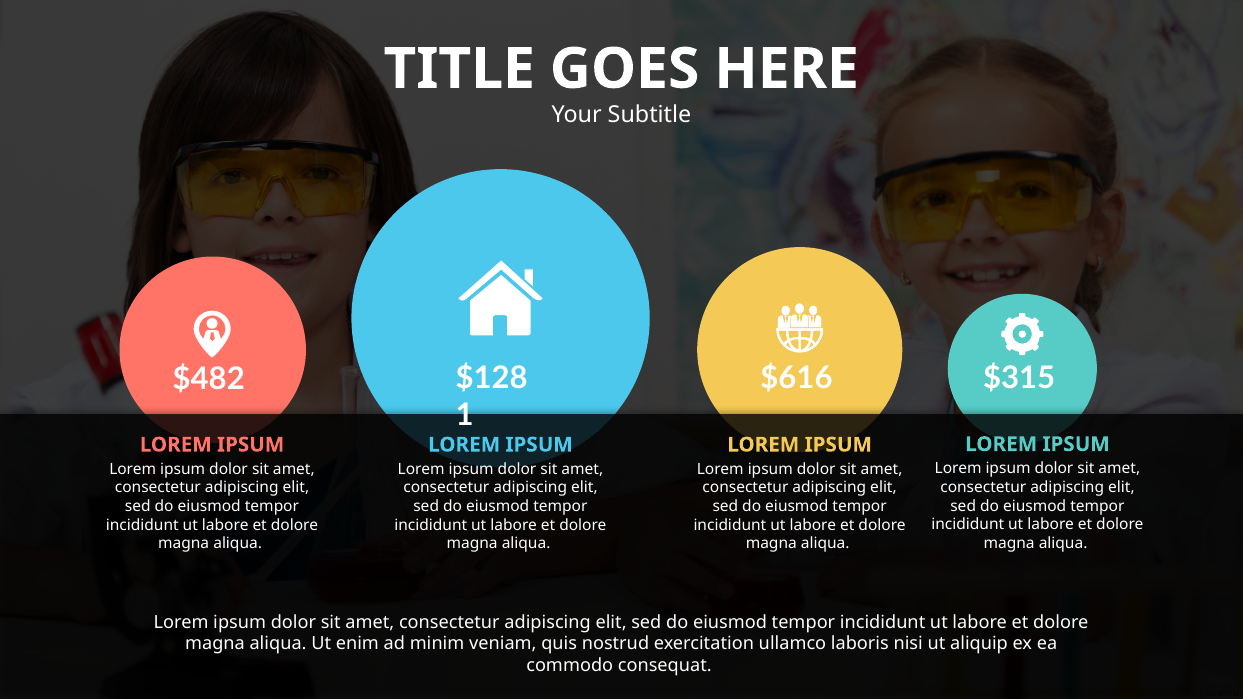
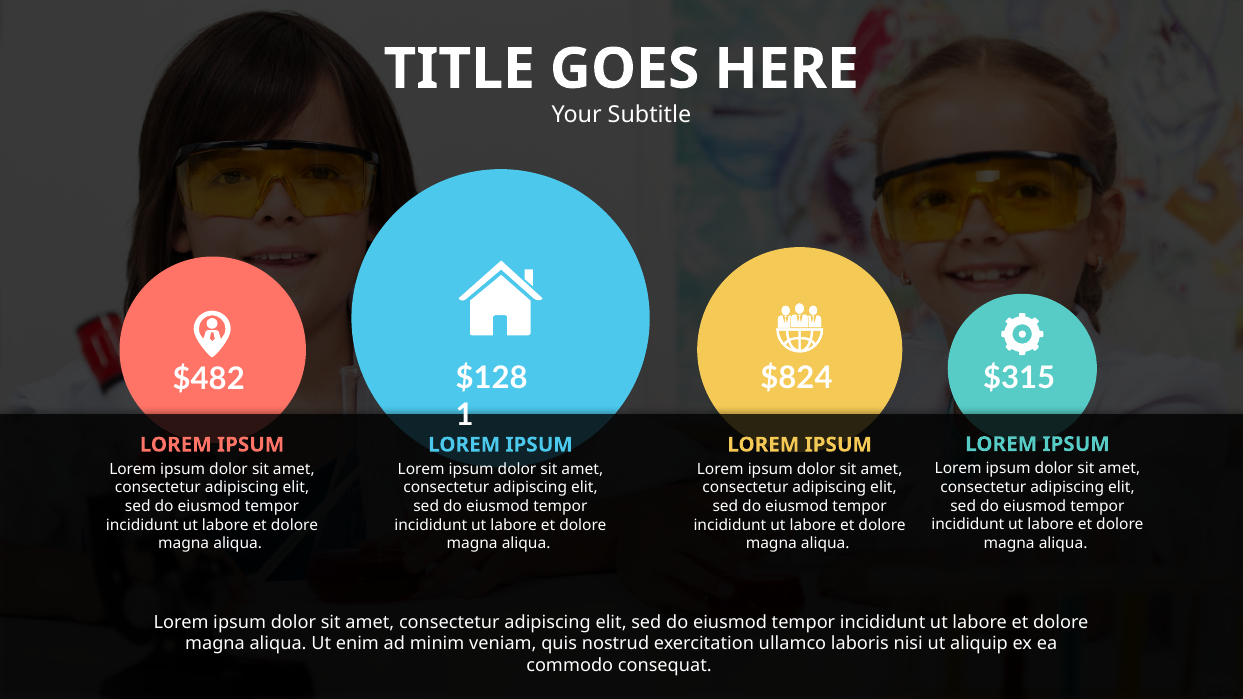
$616: $616 -> $824
